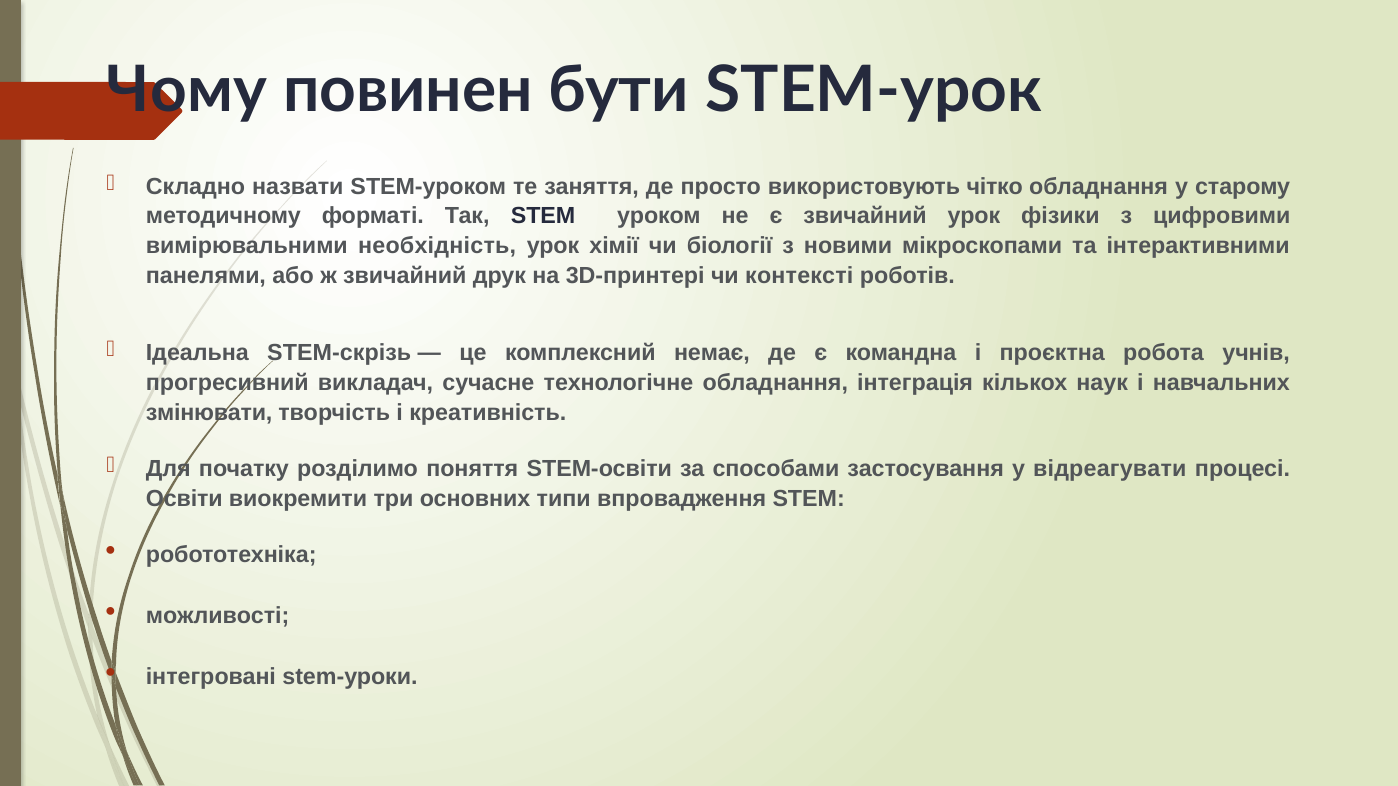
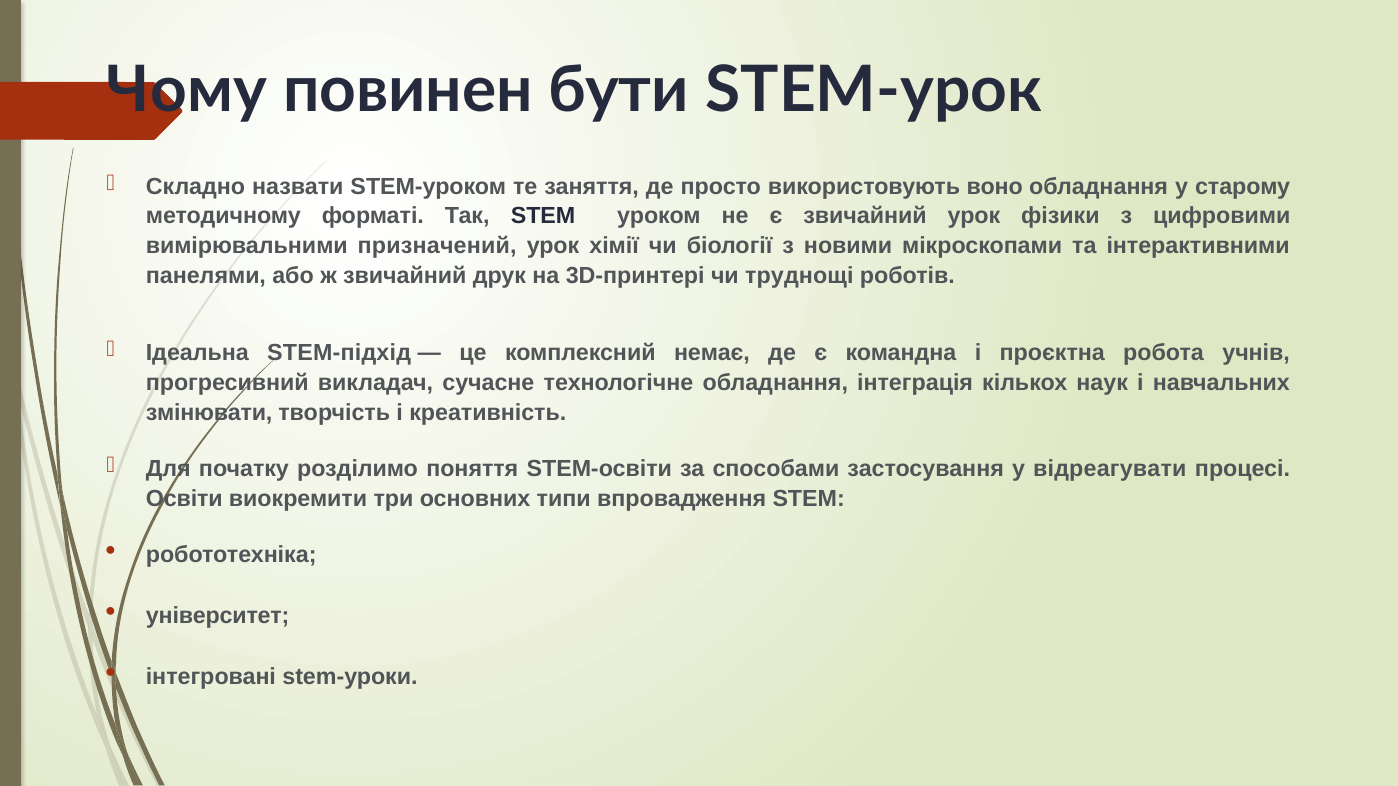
чітко: чітко -> воно
необхідність: необхідність -> призначений
контексті: контексті -> труднощі
STEM-скрізь: STEM-скрізь -> STEM-підхід
можливості: можливості -> університет
